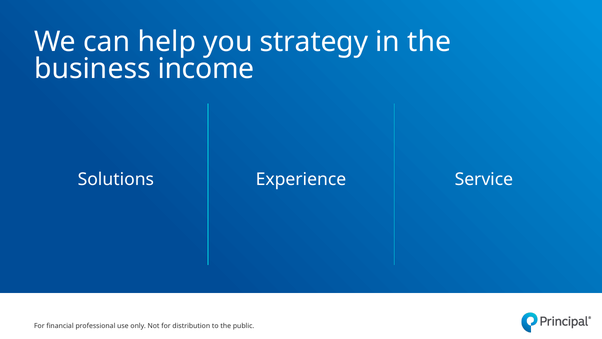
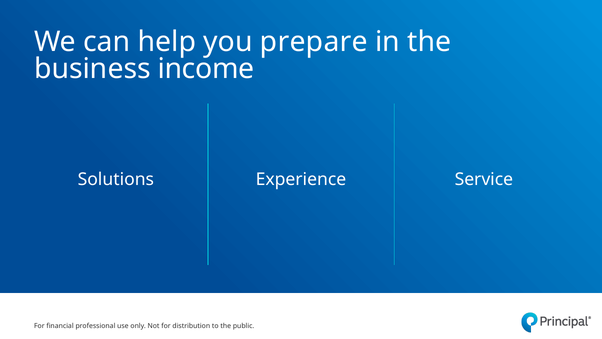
strategy: strategy -> prepare
